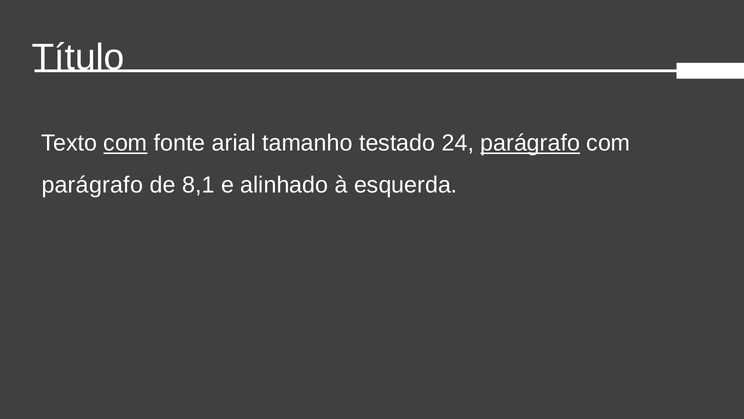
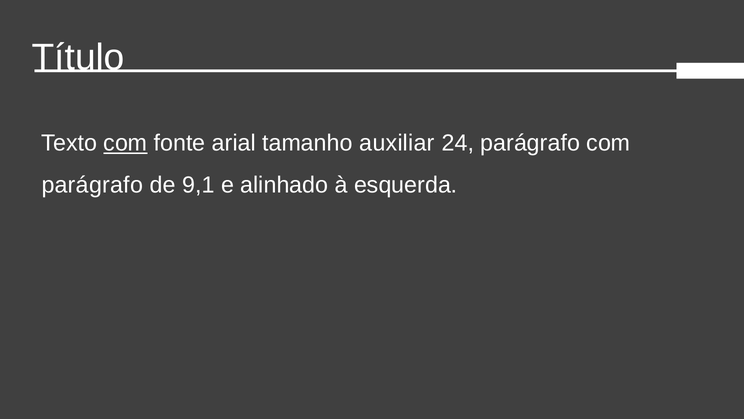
testado: testado -> auxiliar
parágrafo at (530, 143) underline: present -> none
8,1: 8,1 -> 9,1
